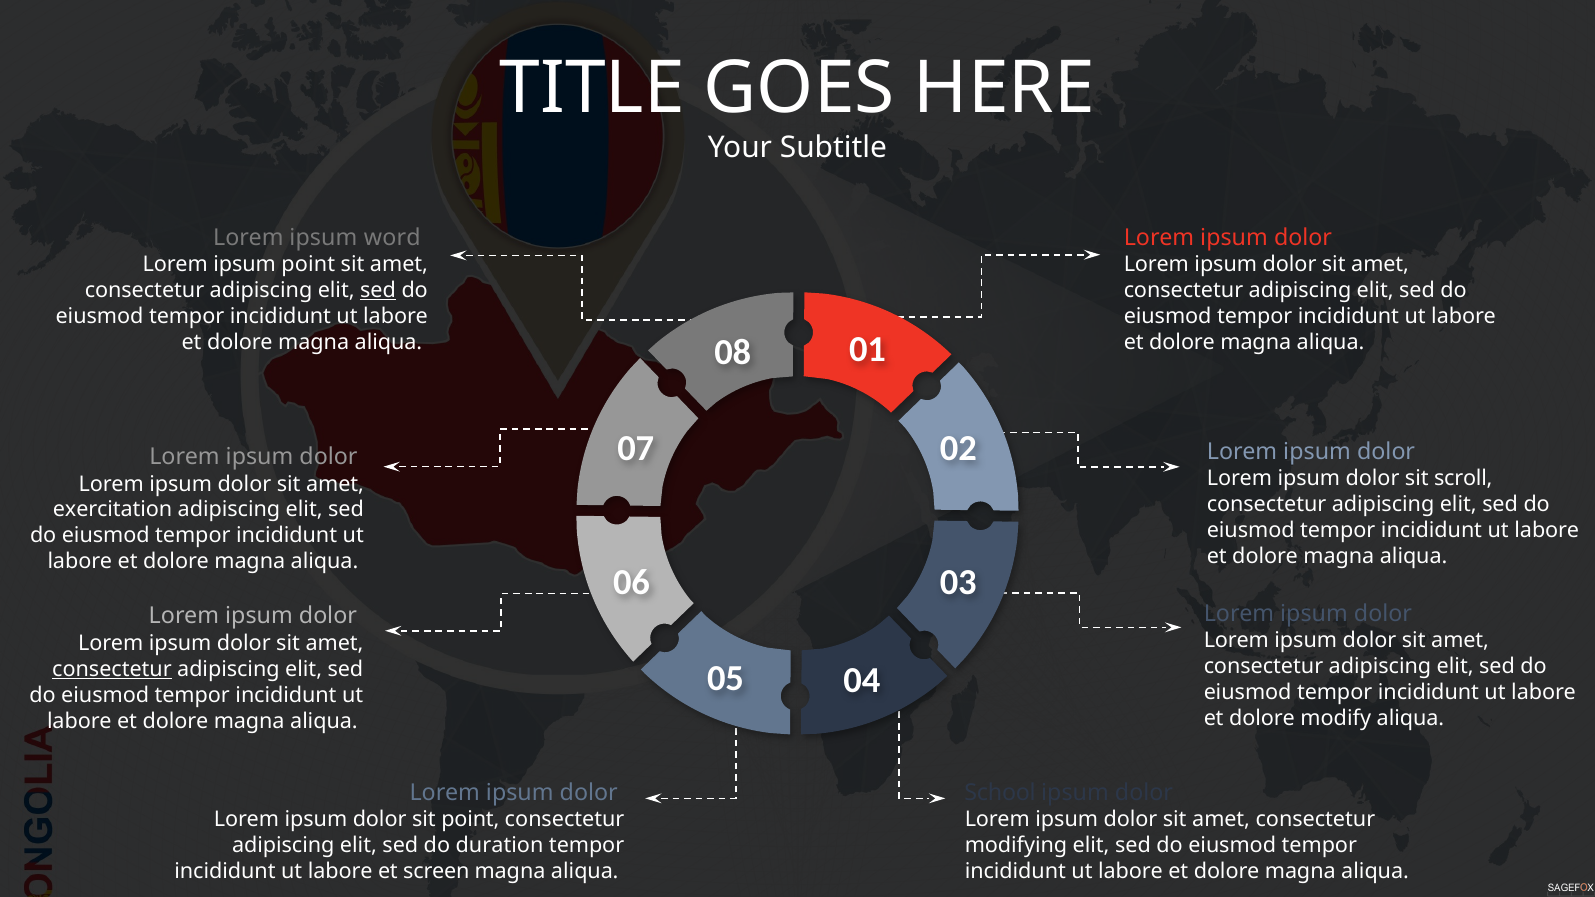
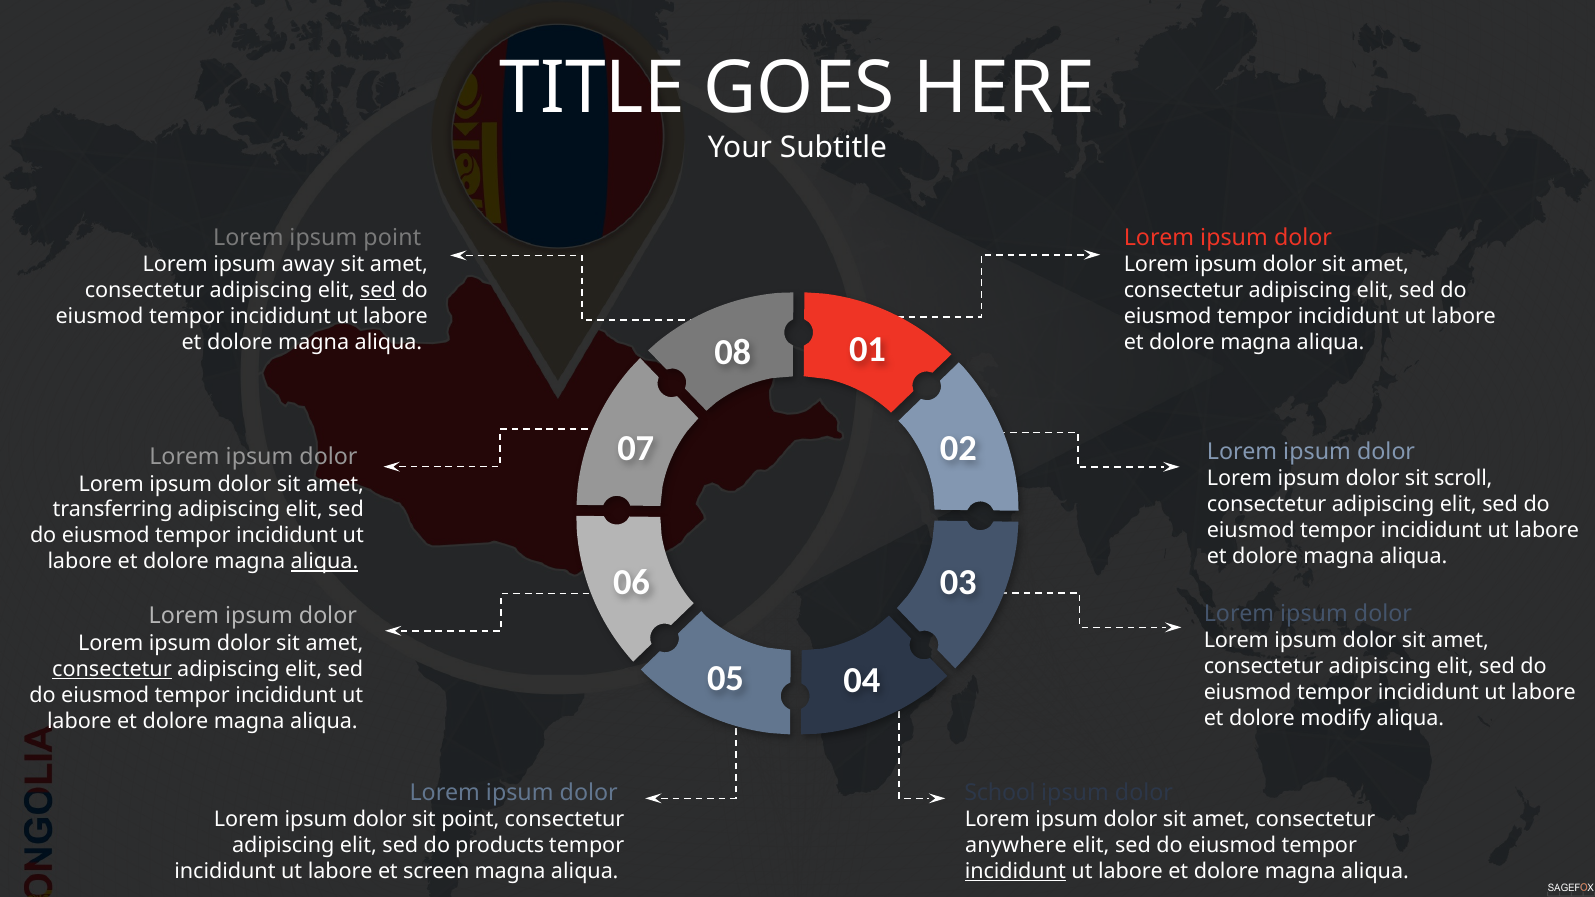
ipsum word: word -> point
ipsum point: point -> away
exercitation: exercitation -> transferring
aliqua at (325, 562) underline: none -> present
duration: duration -> products
modifying: modifying -> anywhere
incididunt at (1015, 871) underline: none -> present
